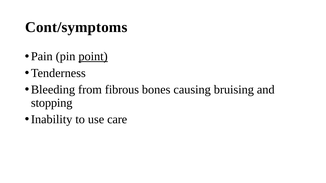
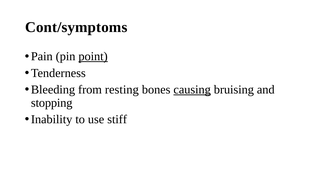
fibrous: fibrous -> resting
causing underline: none -> present
care: care -> stiff
